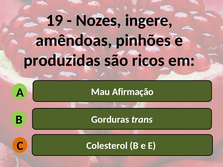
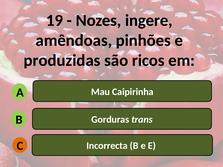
Afirmação: Afirmação -> Caipirinha
Colesterol: Colesterol -> Incorrecta
